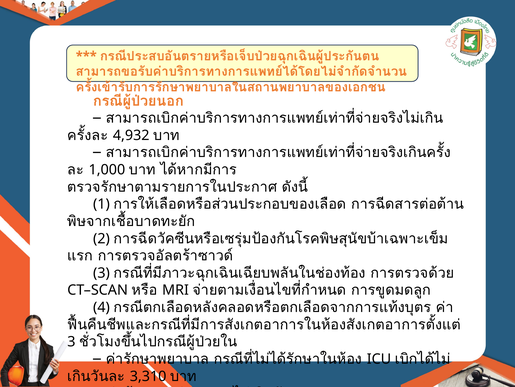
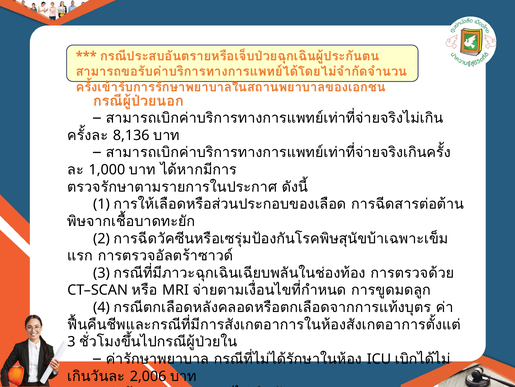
4,932: 4,932 -> 8,136
3,310: 3,310 -> 2,006
